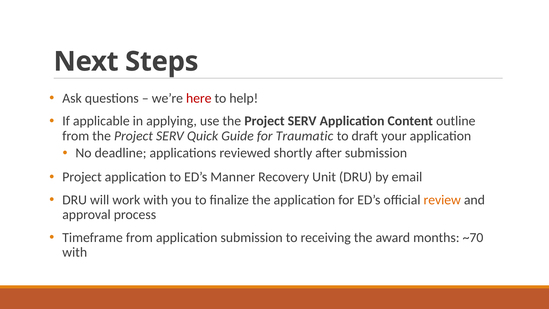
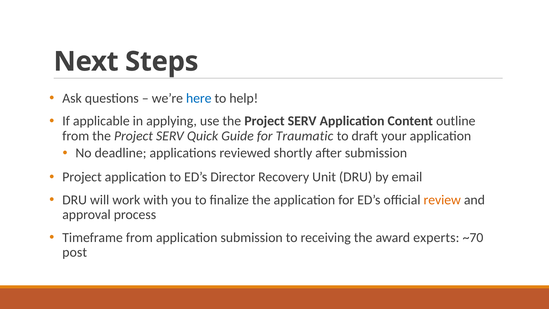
here colour: red -> blue
Manner: Manner -> Director
months: months -> experts
with at (75, 252): with -> post
